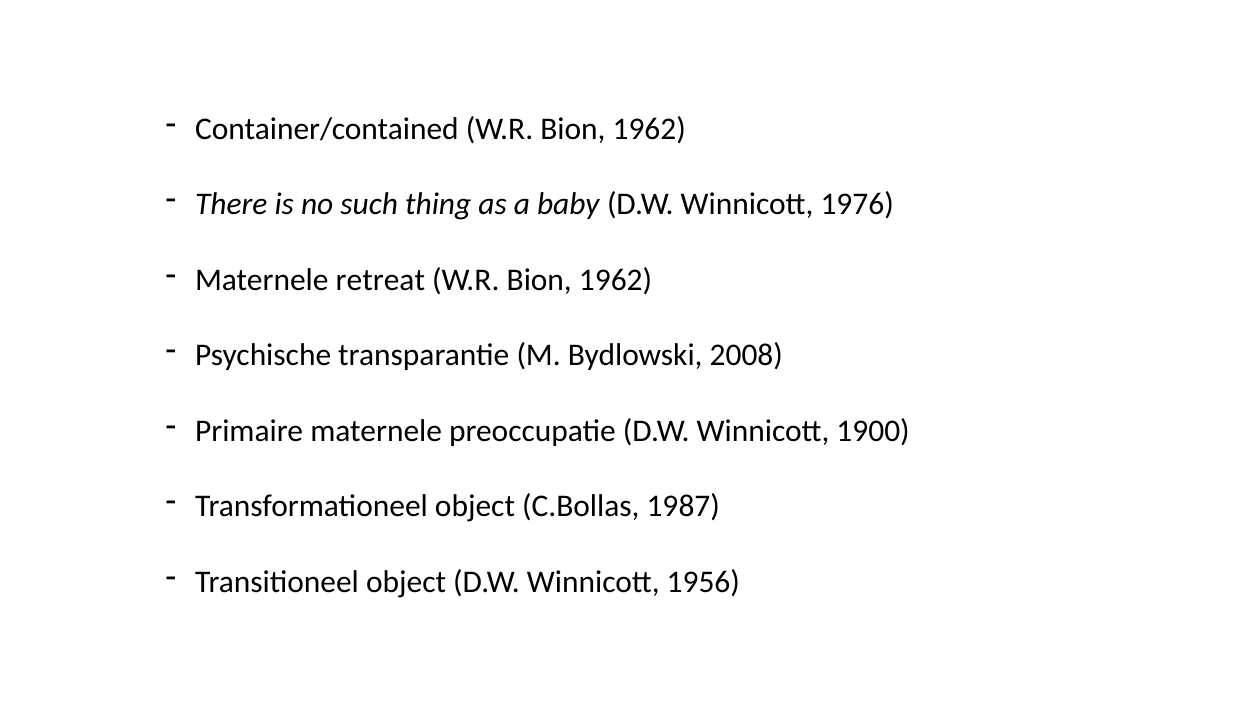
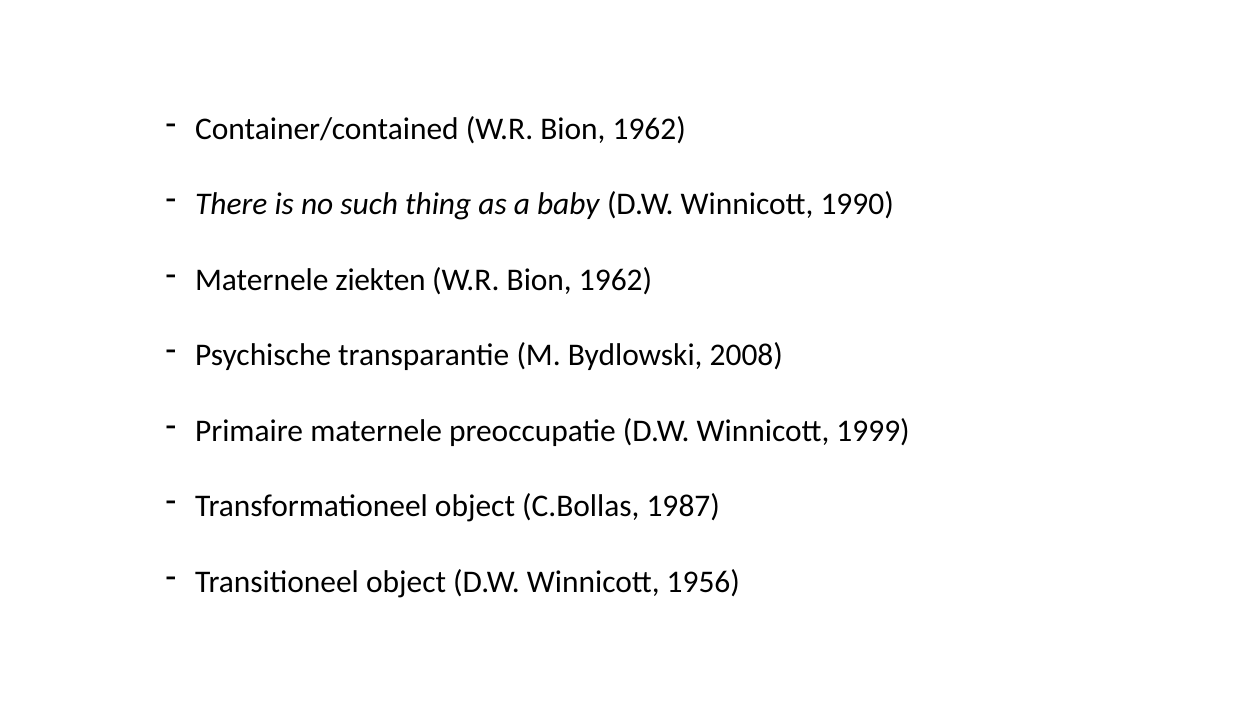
1976: 1976 -> 1990
retreat: retreat -> ziekten
1900: 1900 -> 1999
